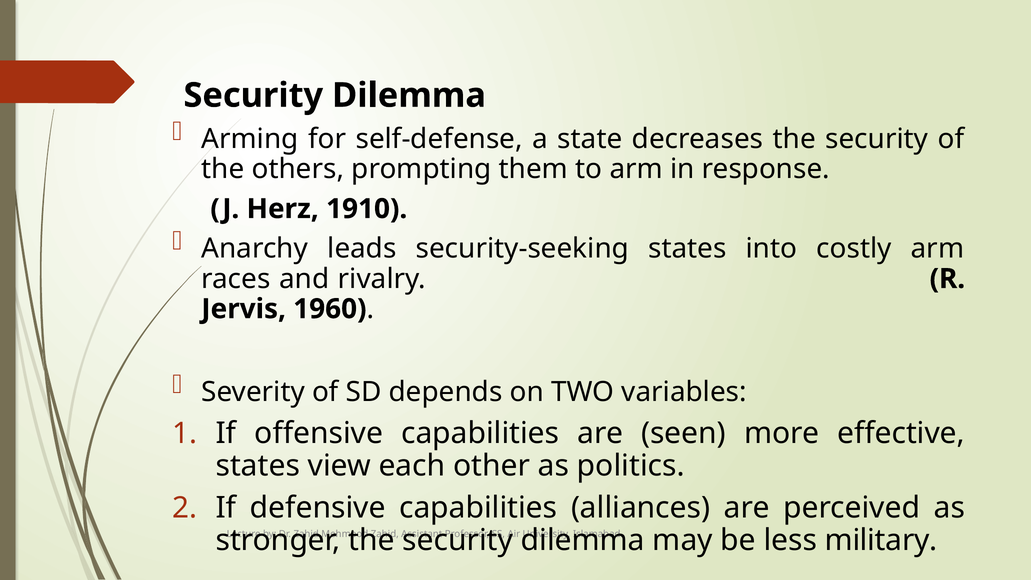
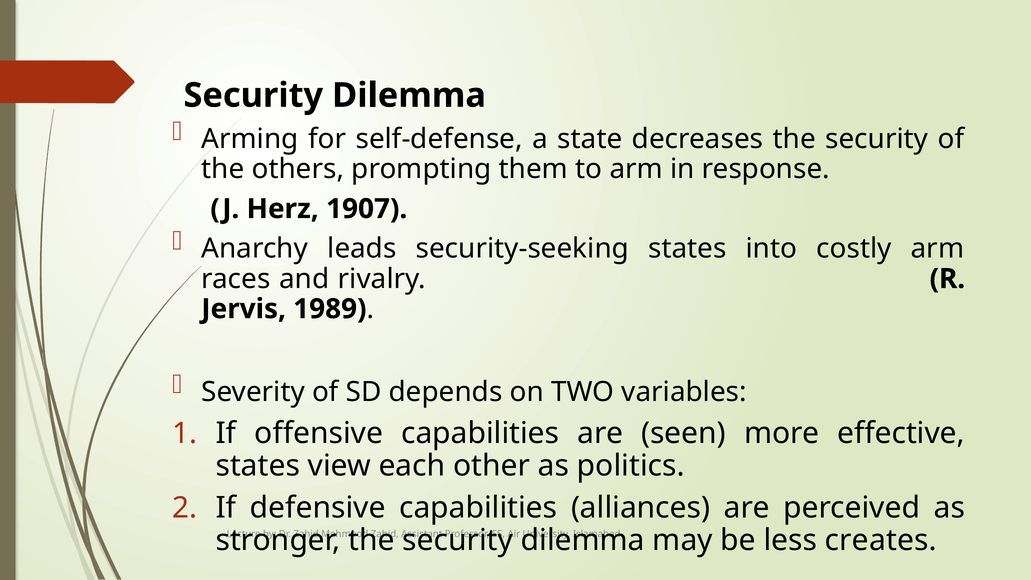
1910: 1910 -> 1907
1960: 1960 -> 1989
military: military -> creates
